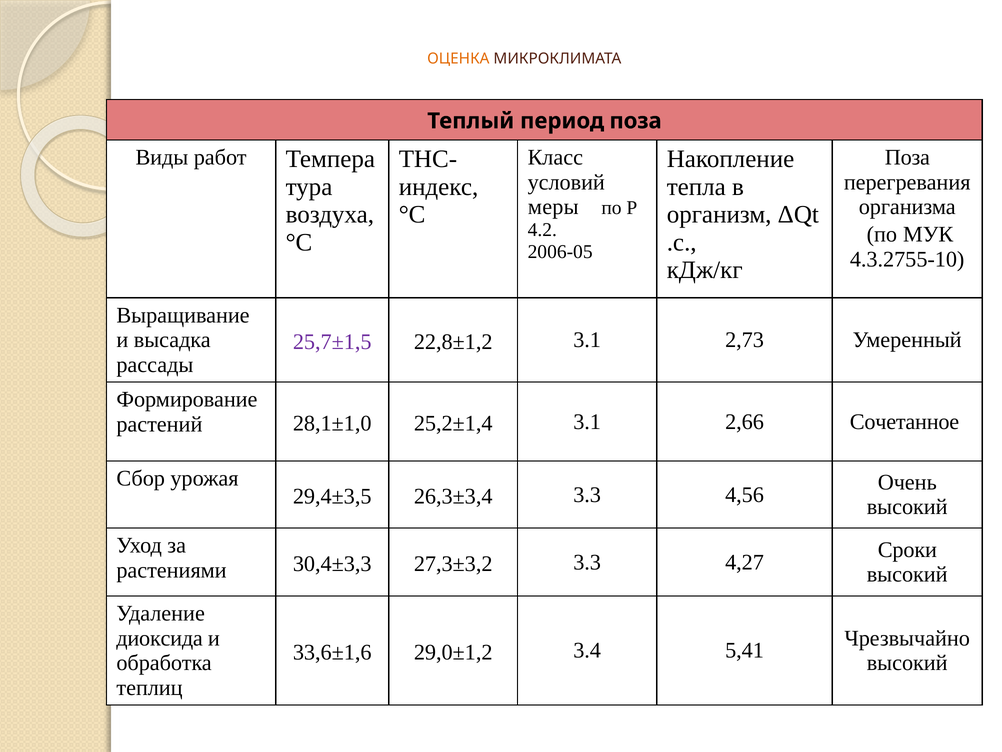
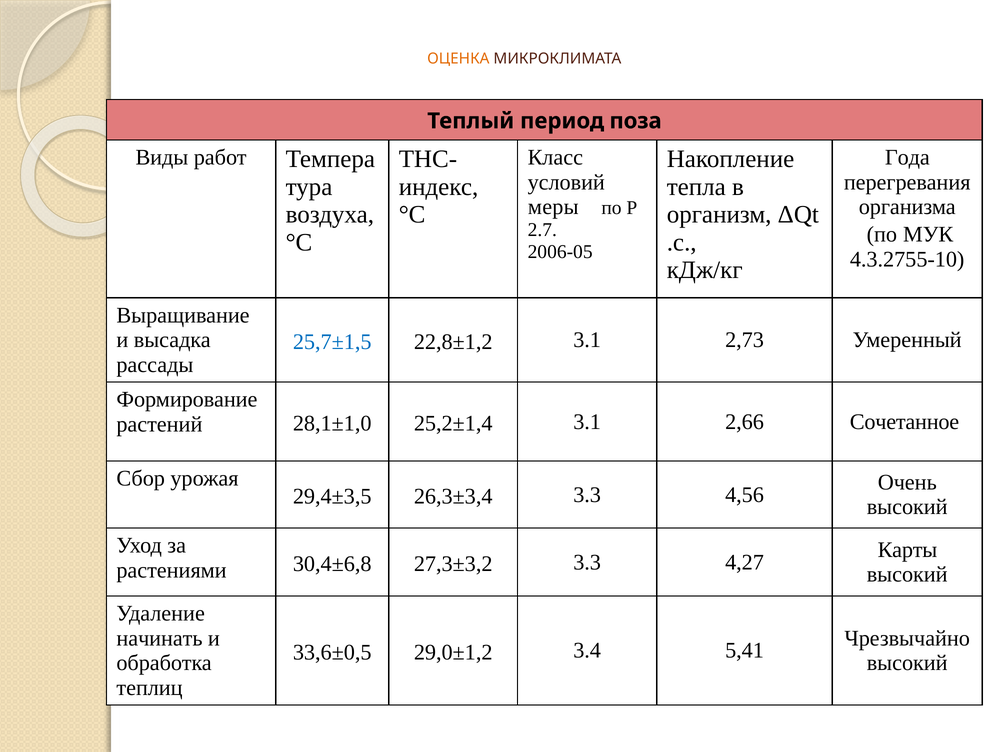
Поза at (907, 157): Поза -> Года
4.2: 4.2 -> 2.7
25,7±1,5 colour: purple -> blue
Сроки: Сроки -> Карты
30,4±3,3: 30,4±3,3 -> 30,4±6,8
диоксида: диоксида -> начинать
33,6±1,6: 33,6±1,6 -> 33,6±0,5
